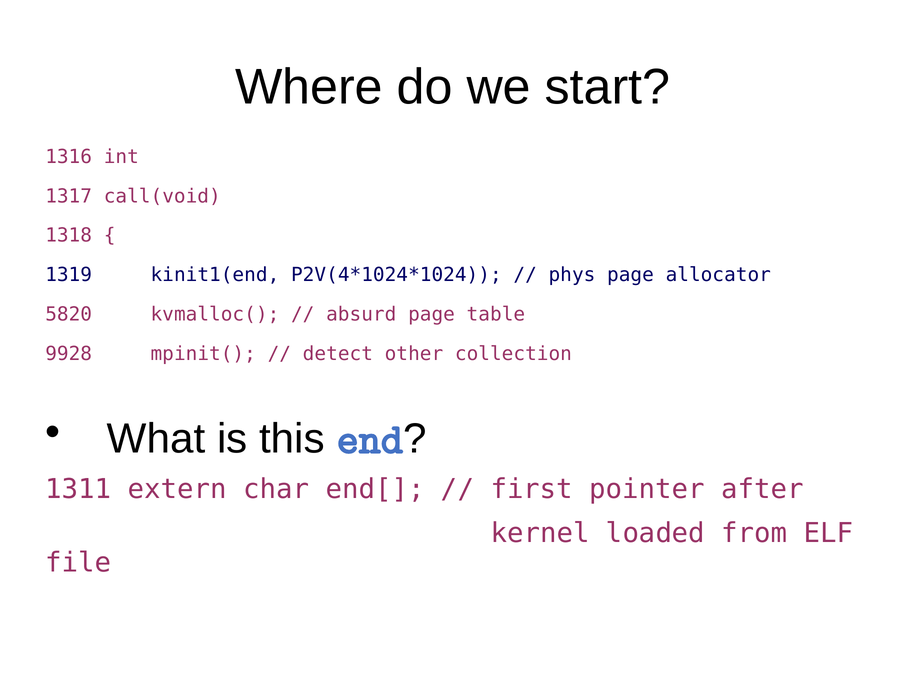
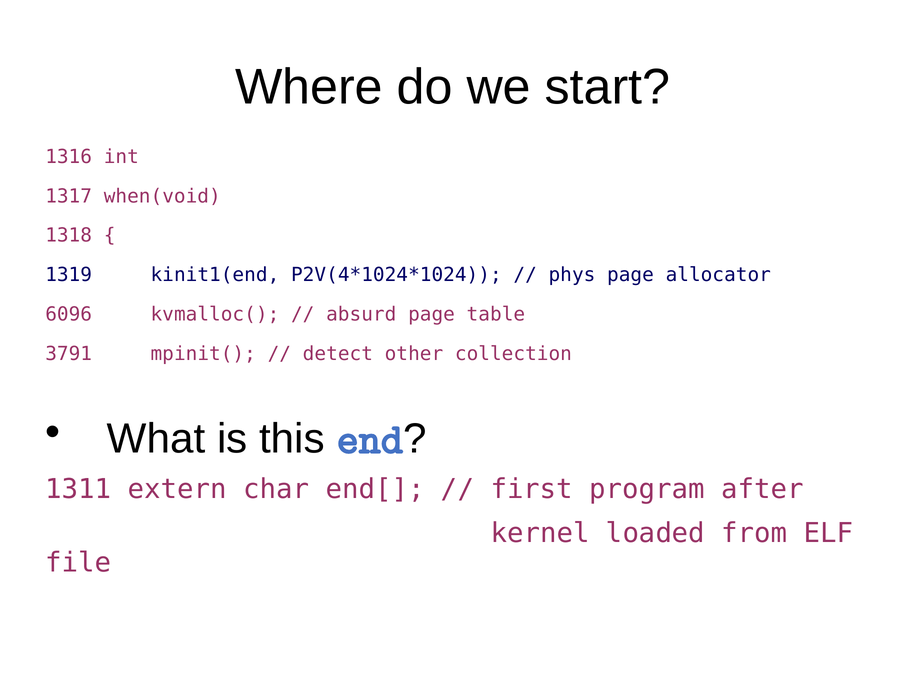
call(void: call(void -> when(void
5820: 5820 -> 6096
9928: 9928 -> 3791
pointer: pointer -> program
